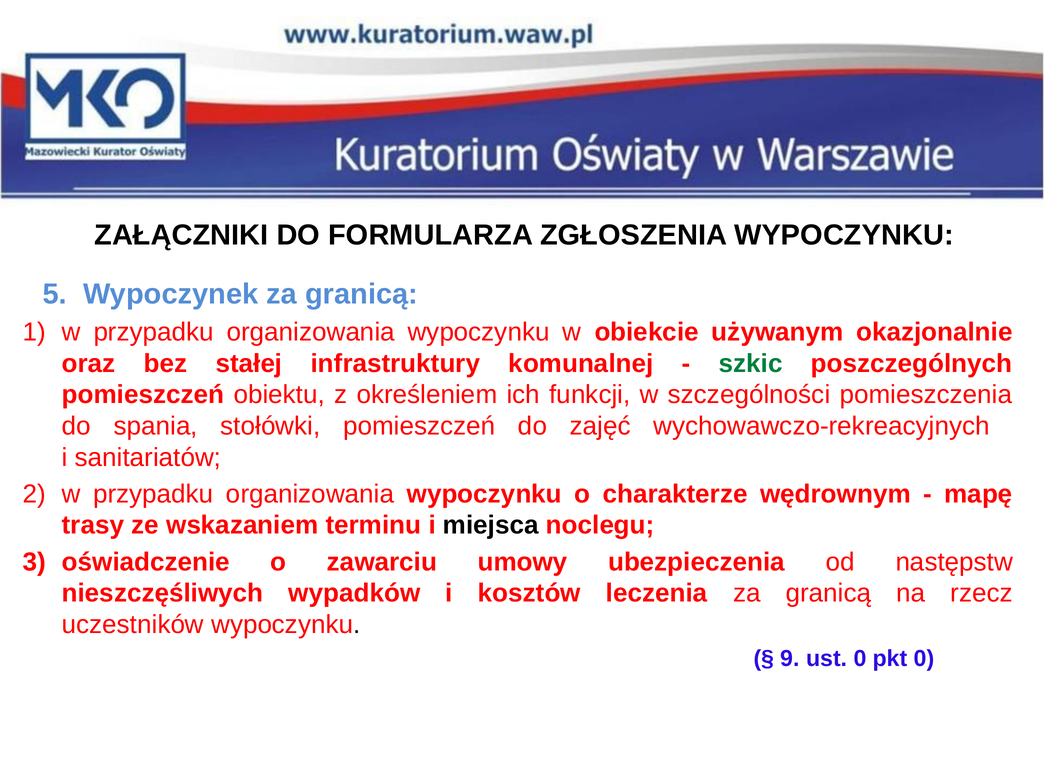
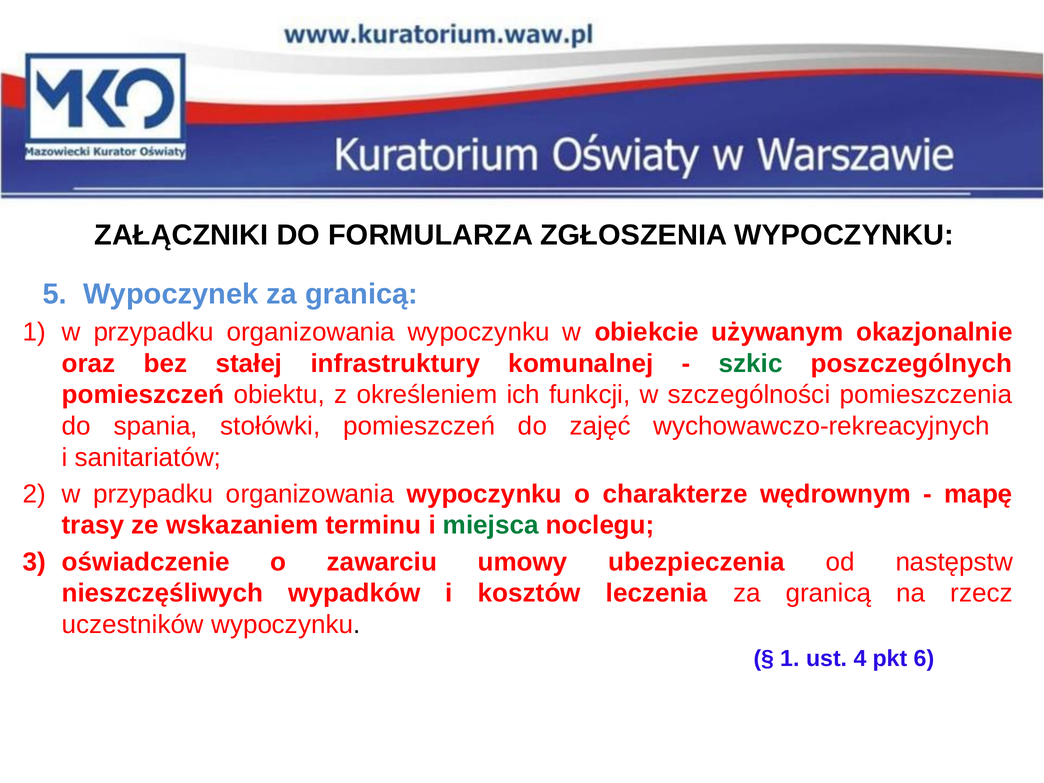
miejsca colour: black -> green
9 at (790, 659): 9 -> 1
ust 0: 0 -> 4
pkt 0: 0 -> 6
